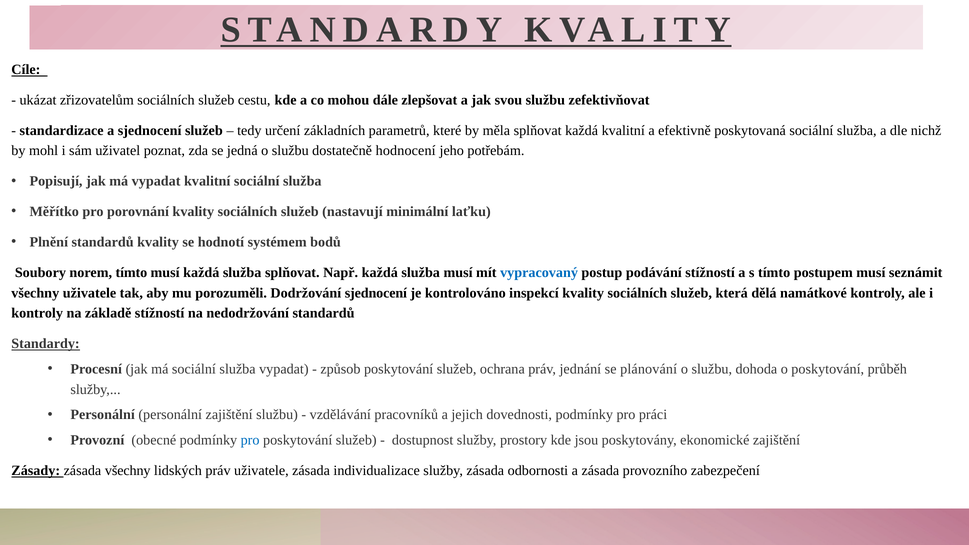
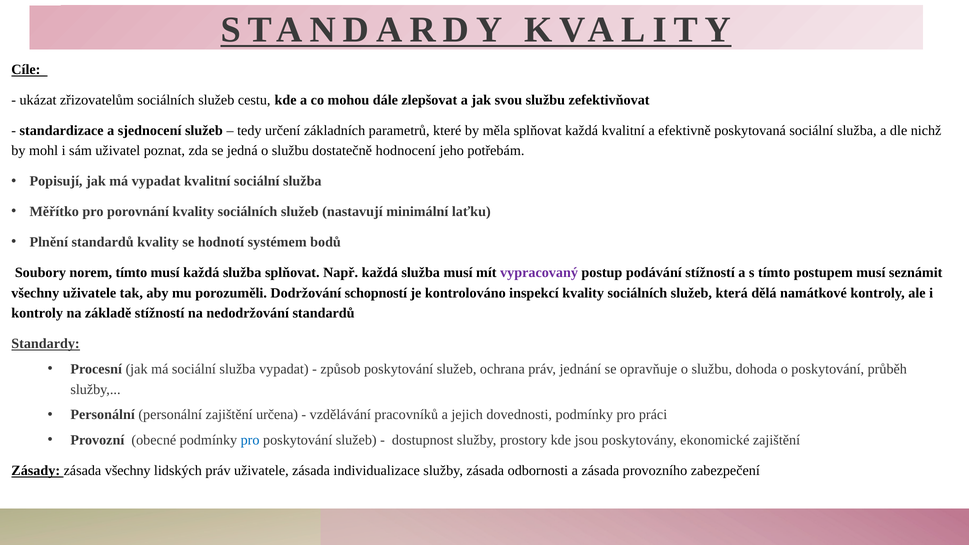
vypracovaný colour: blue -> purple
Dodržování sjednocení: sjednocení -> schopností
plánování: plánování -> opravňuje
zajištění službu: službu -> určena
